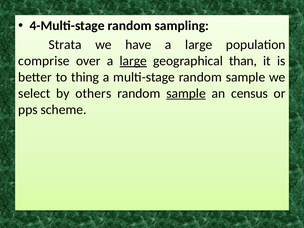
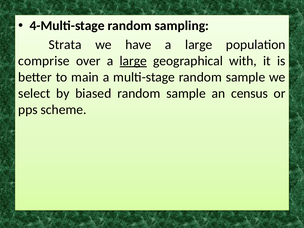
than: than -> with
thing: thing -> main
others: others -> biased
sample at (186, 93) underline: present -> none
